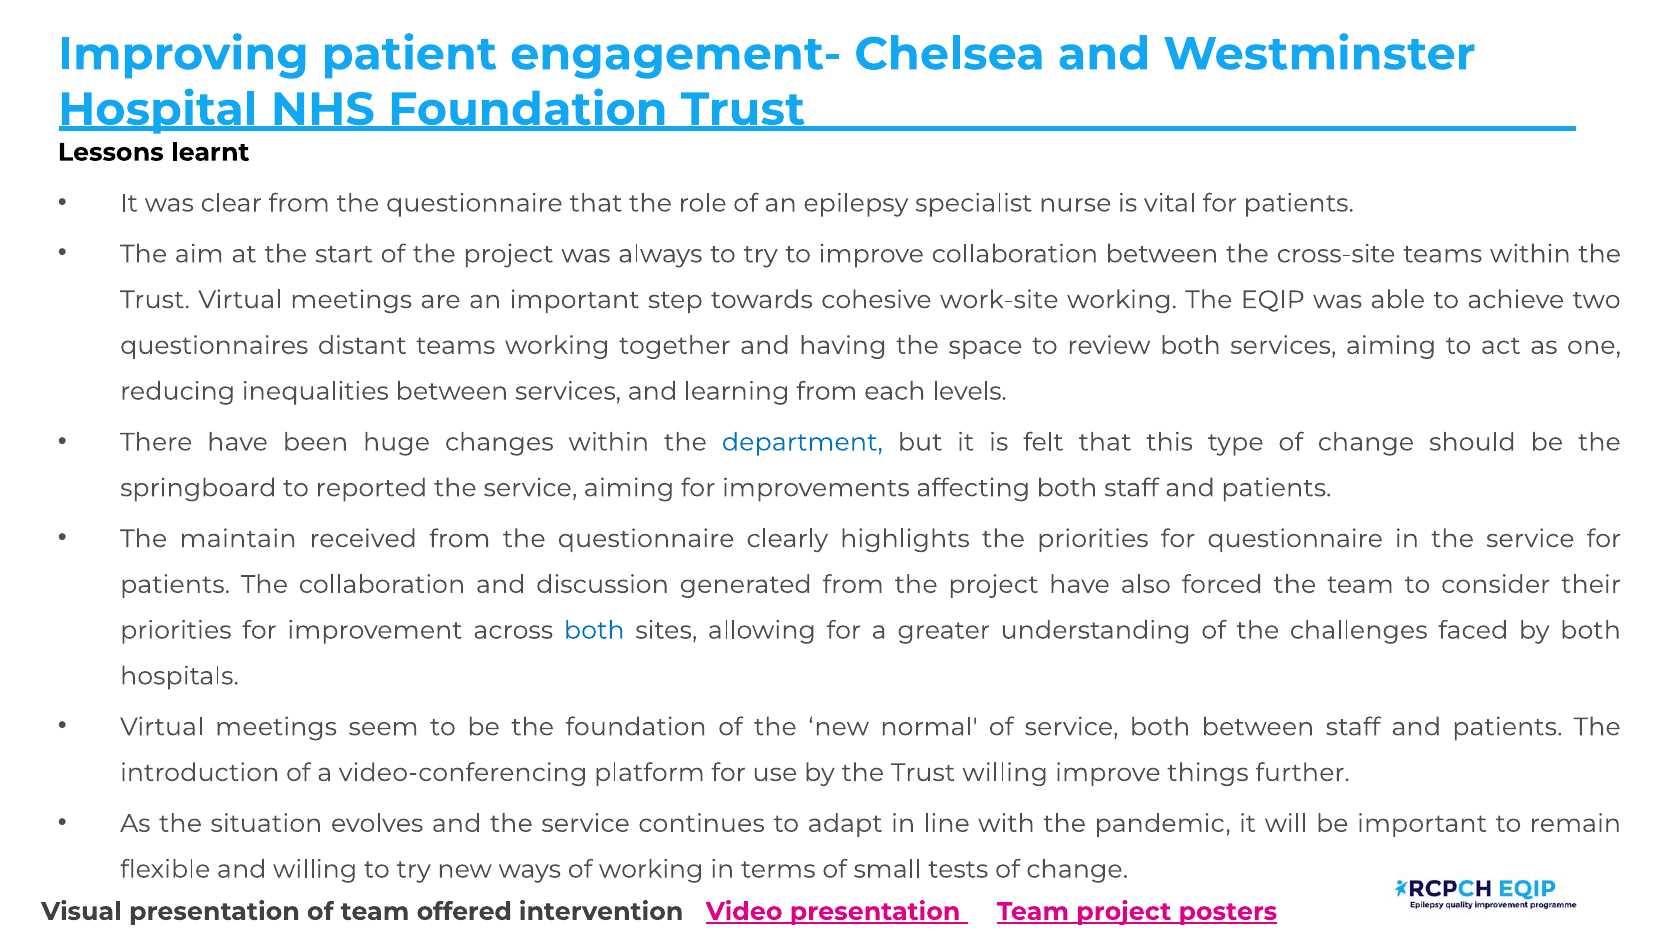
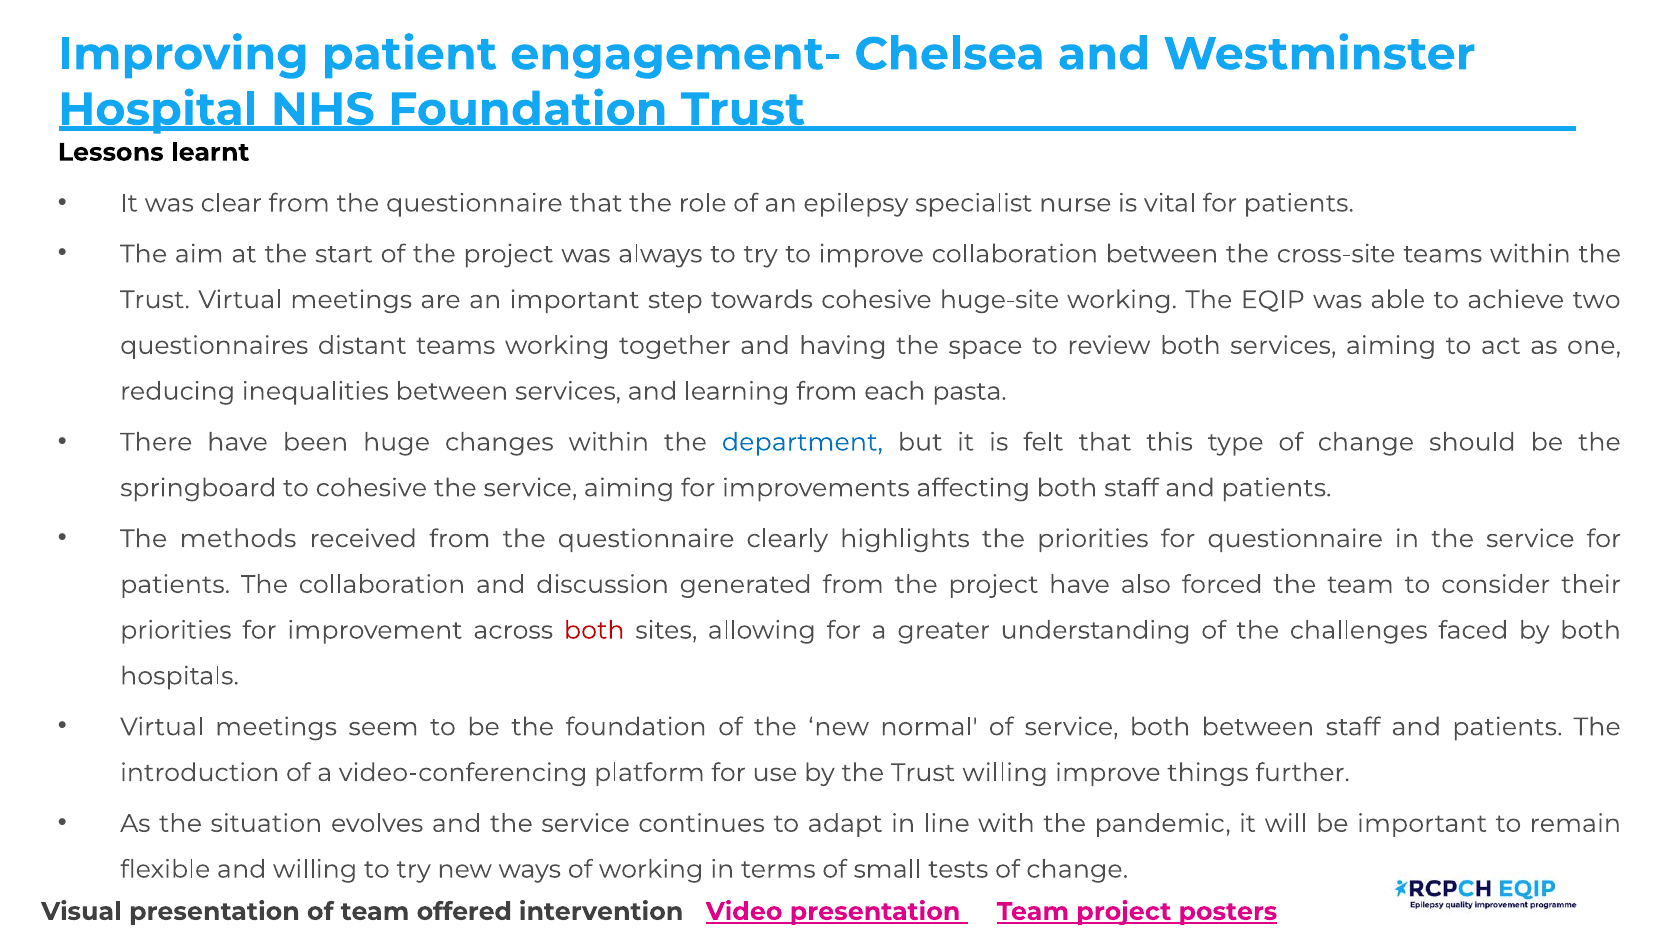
work-site: work-site -> huge-site
levels: levels -> pasta
to reported: reported -> cohesive
maintain: maintain -> methods
both at (594, 631) colour: blue -> red
